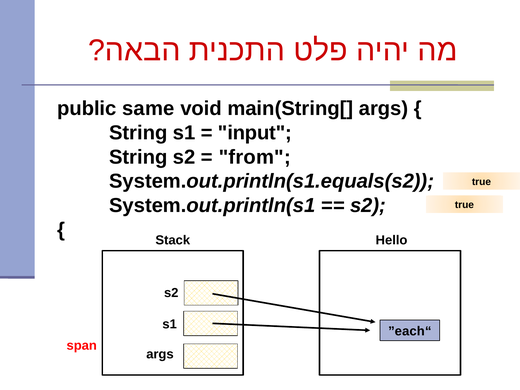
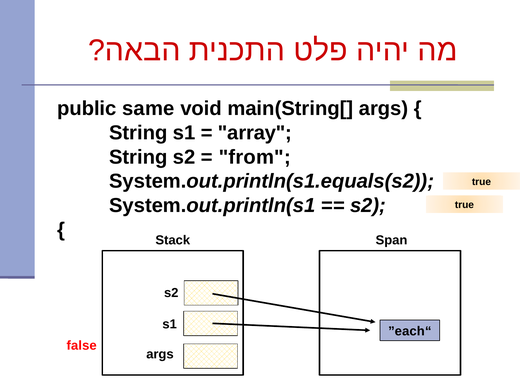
input: input -> array
Hello: Hello -> Span
span: span -> false
